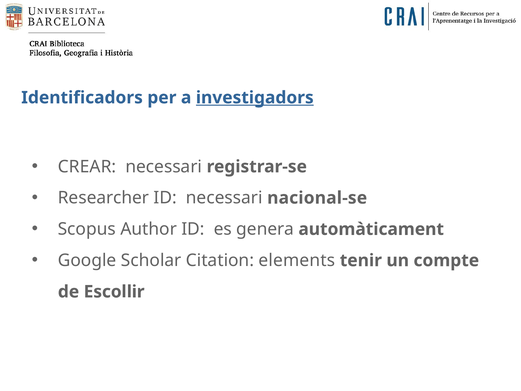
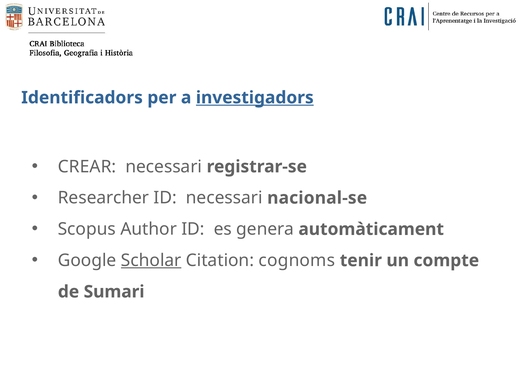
Scholar underline: none -> present
elements: elements -> cognoms
Escollir: Escollir -> Sumari
